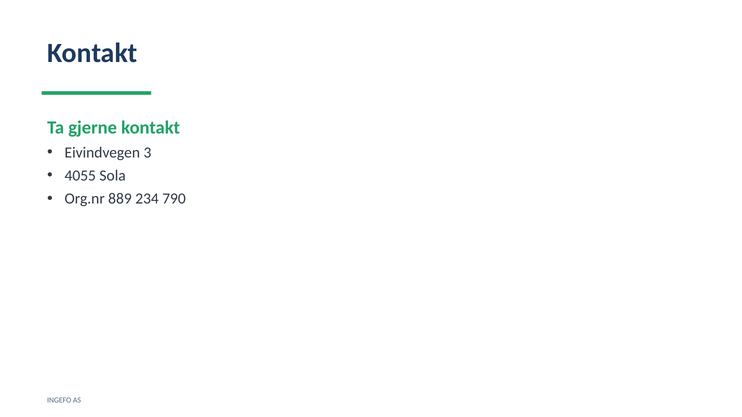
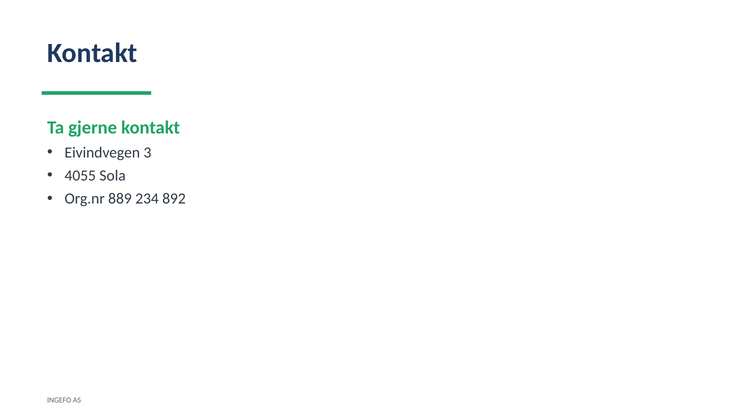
790: 790 -> 892
